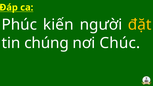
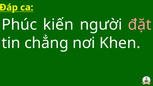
đặt colour: yellow -> pink
chúng: chúng -> chẳng
Chúc: Chúc -> Khen
